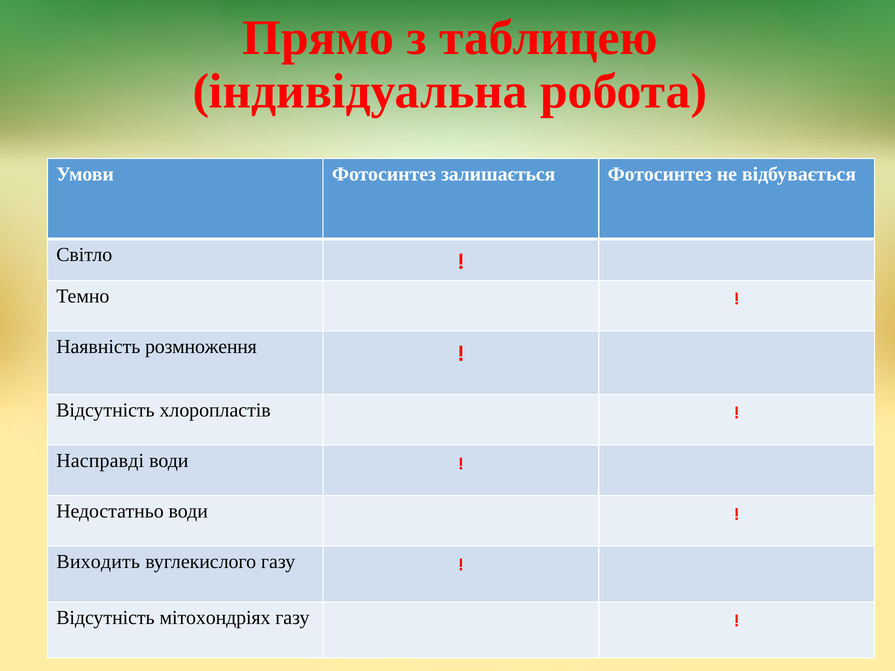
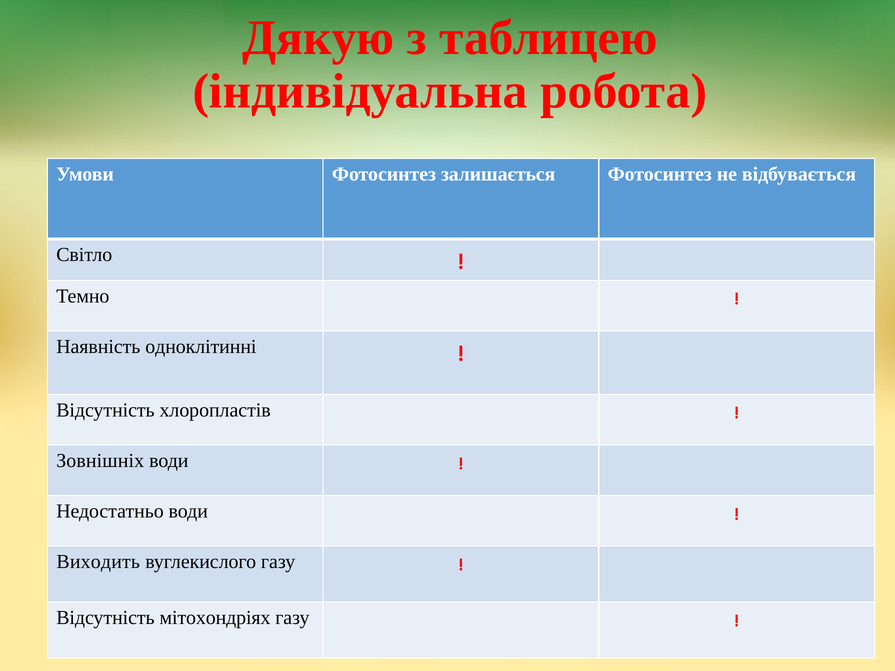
Прямо: Прямо -> Дякую
розмноження: розмноження -> одноклітинні
Насправді: Насправді -> Зовнішніх
